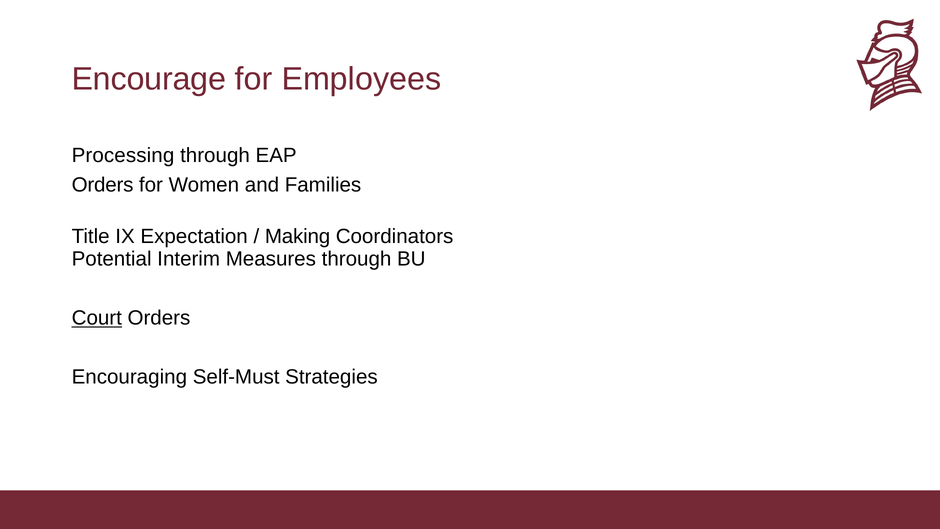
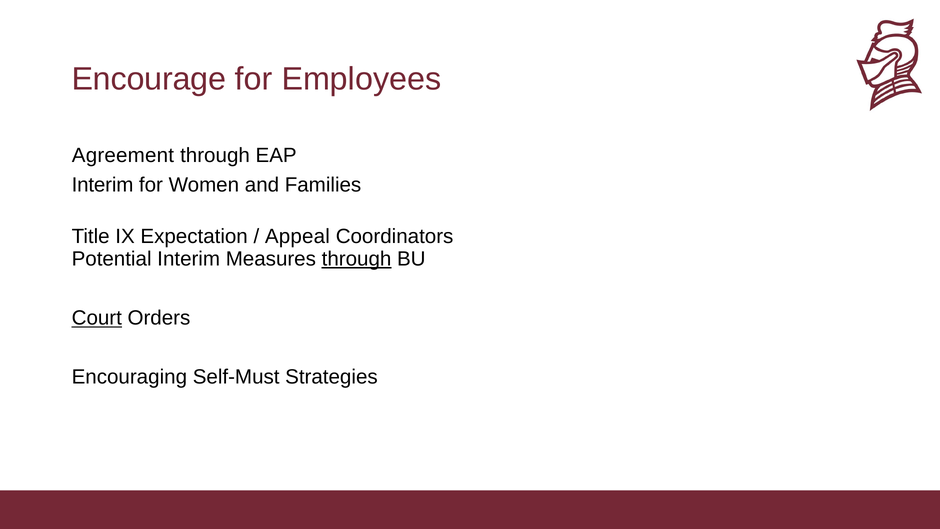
Processing: Processing -> Agreement
Orders at (103, 185): Orders -> Interim
Making: Making -> Appeal
through at (357, 259) underline: none -> present
